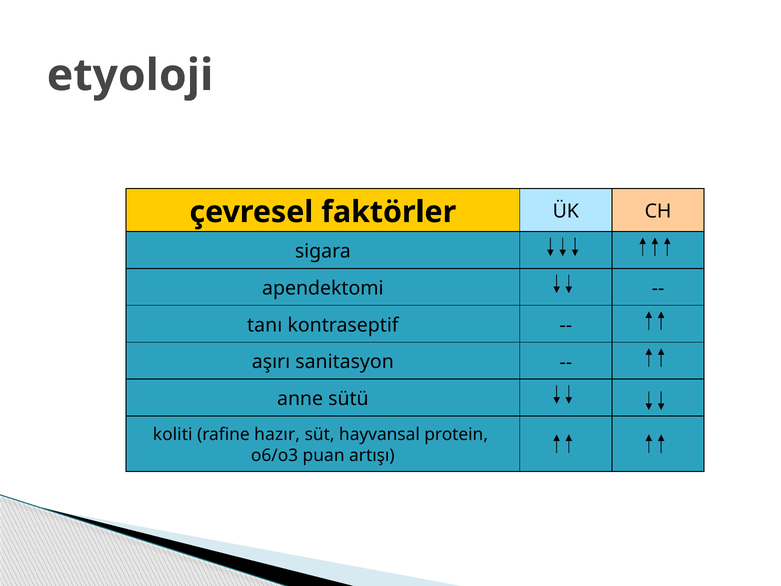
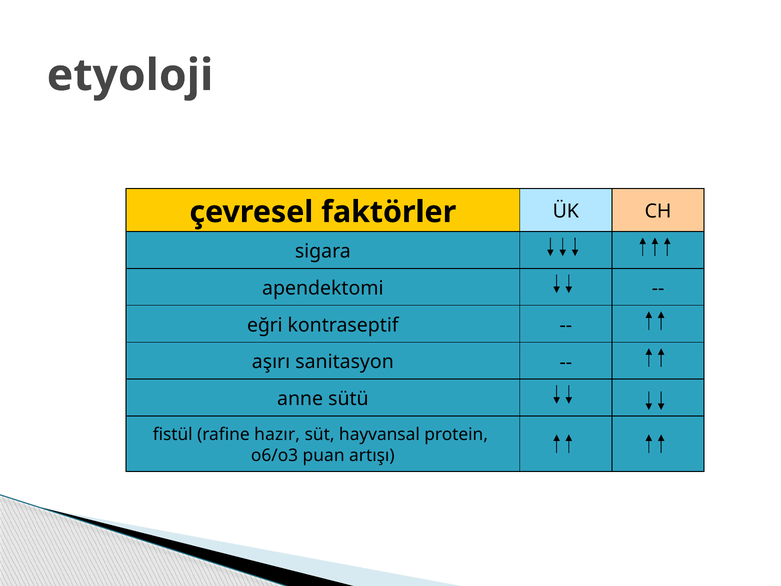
tanı: tanı -> eğri
koliti: koliti -> fistül
